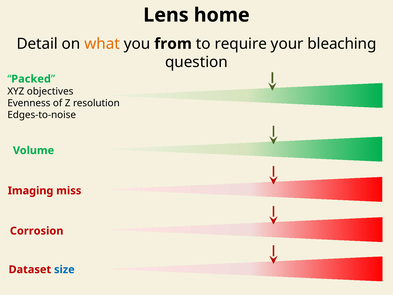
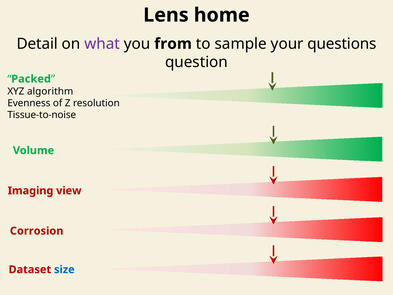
what colour: orange -> purple
require: require -> sample
bleaching: bleaching -> questions
objectives: objectives -> algorithm
Edges-to-noise: Edges-to-noise -> Tissue-to-noise
miss: miss -> view
